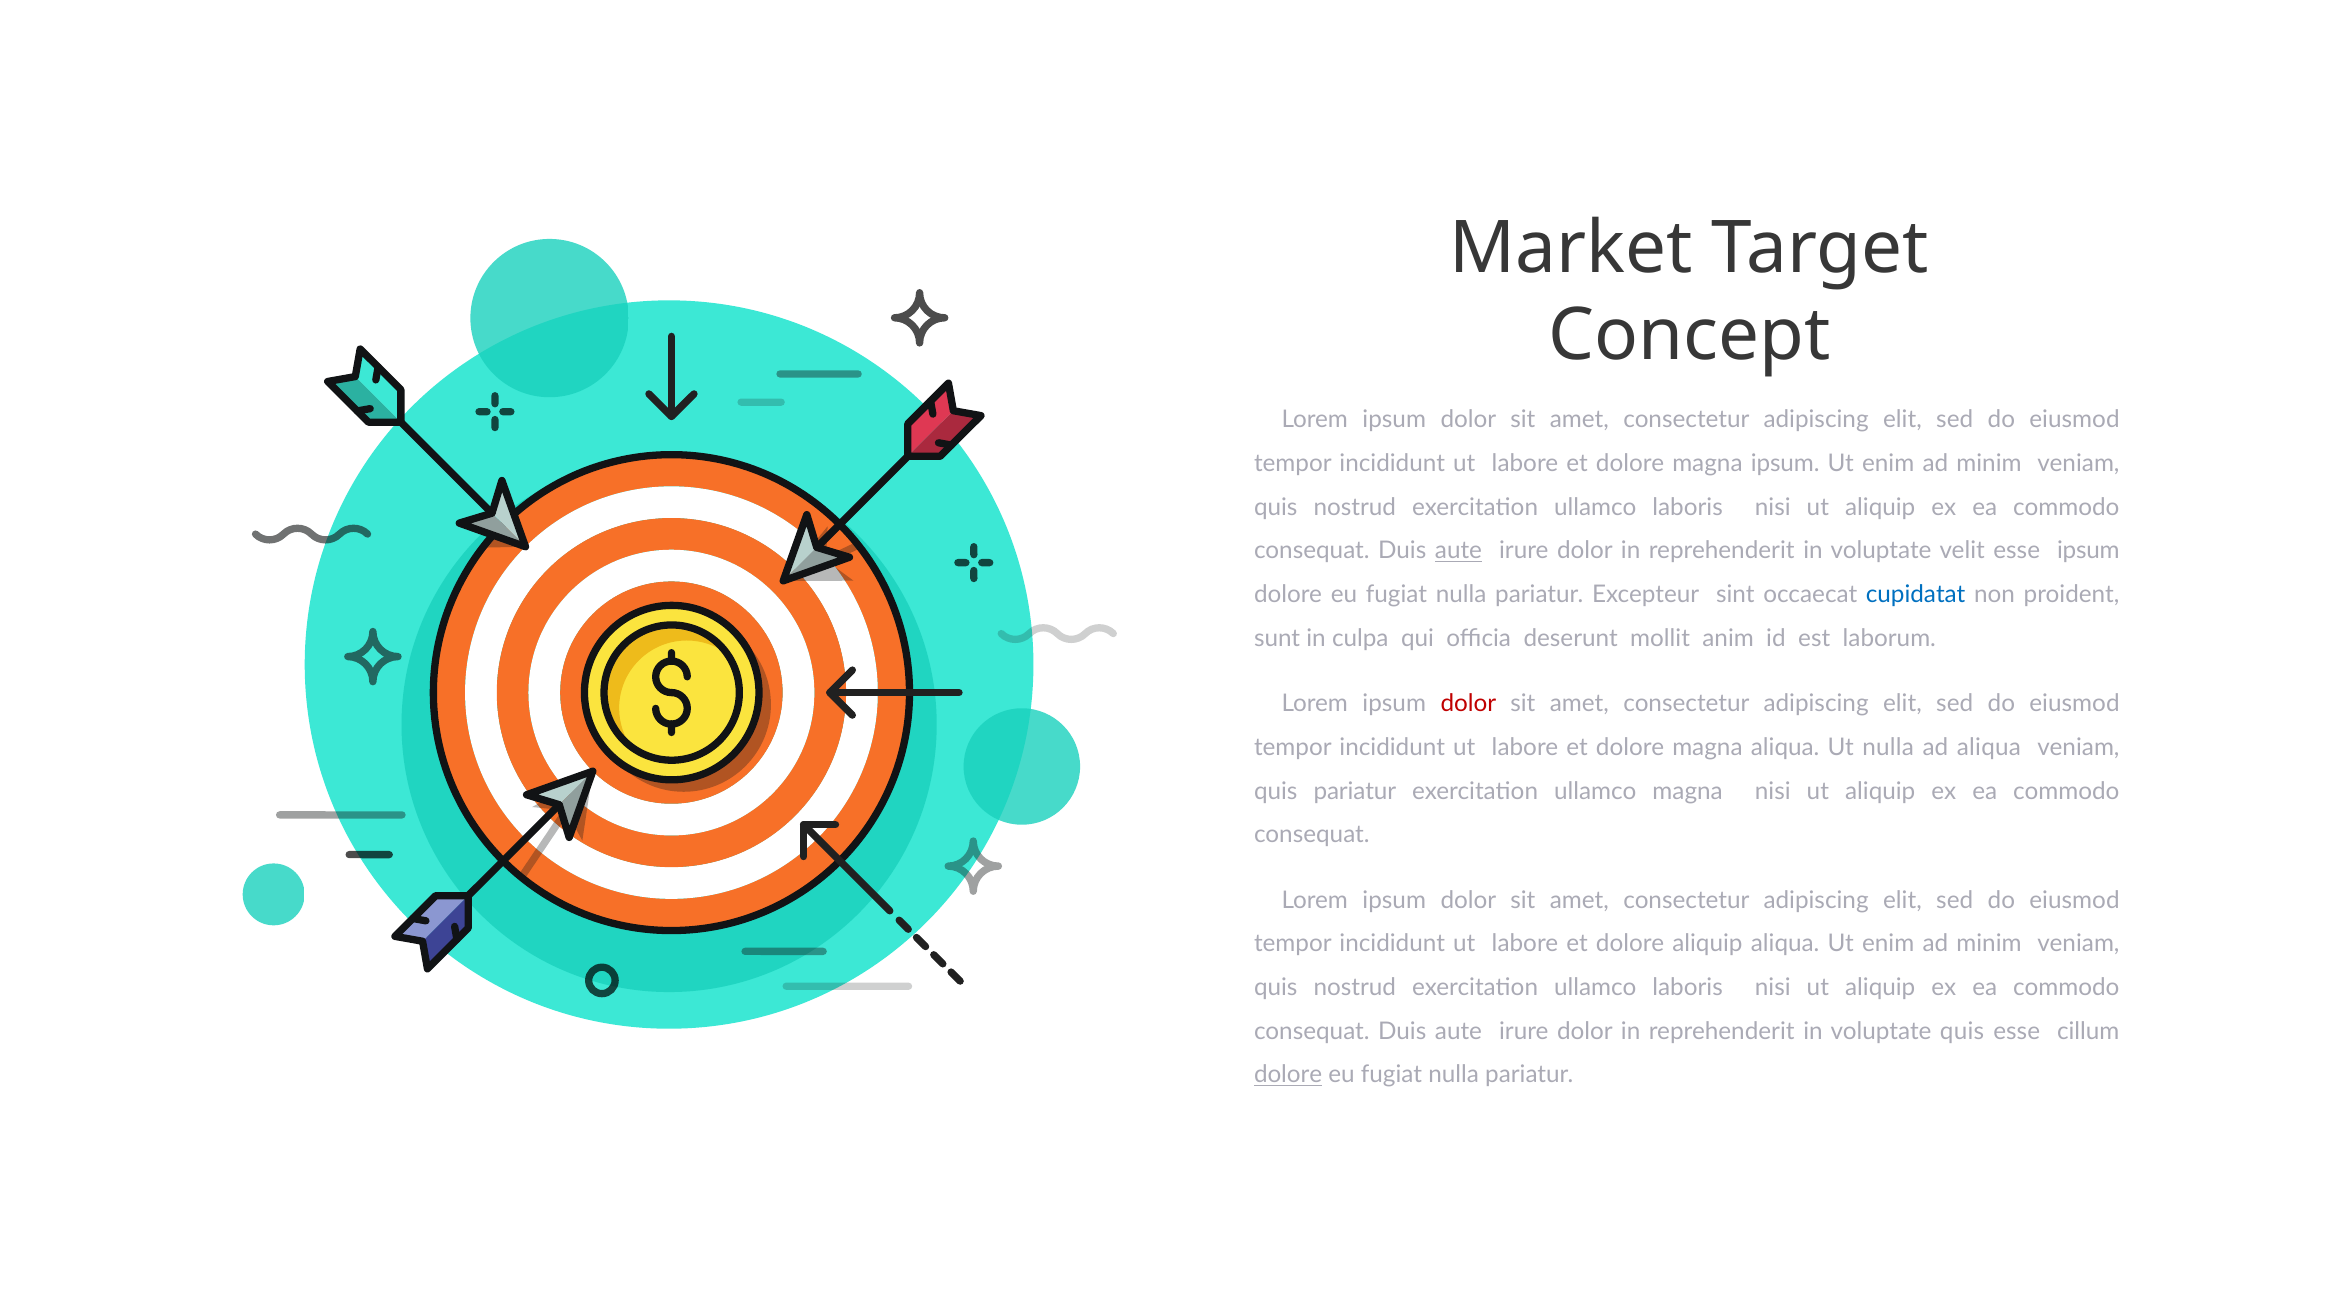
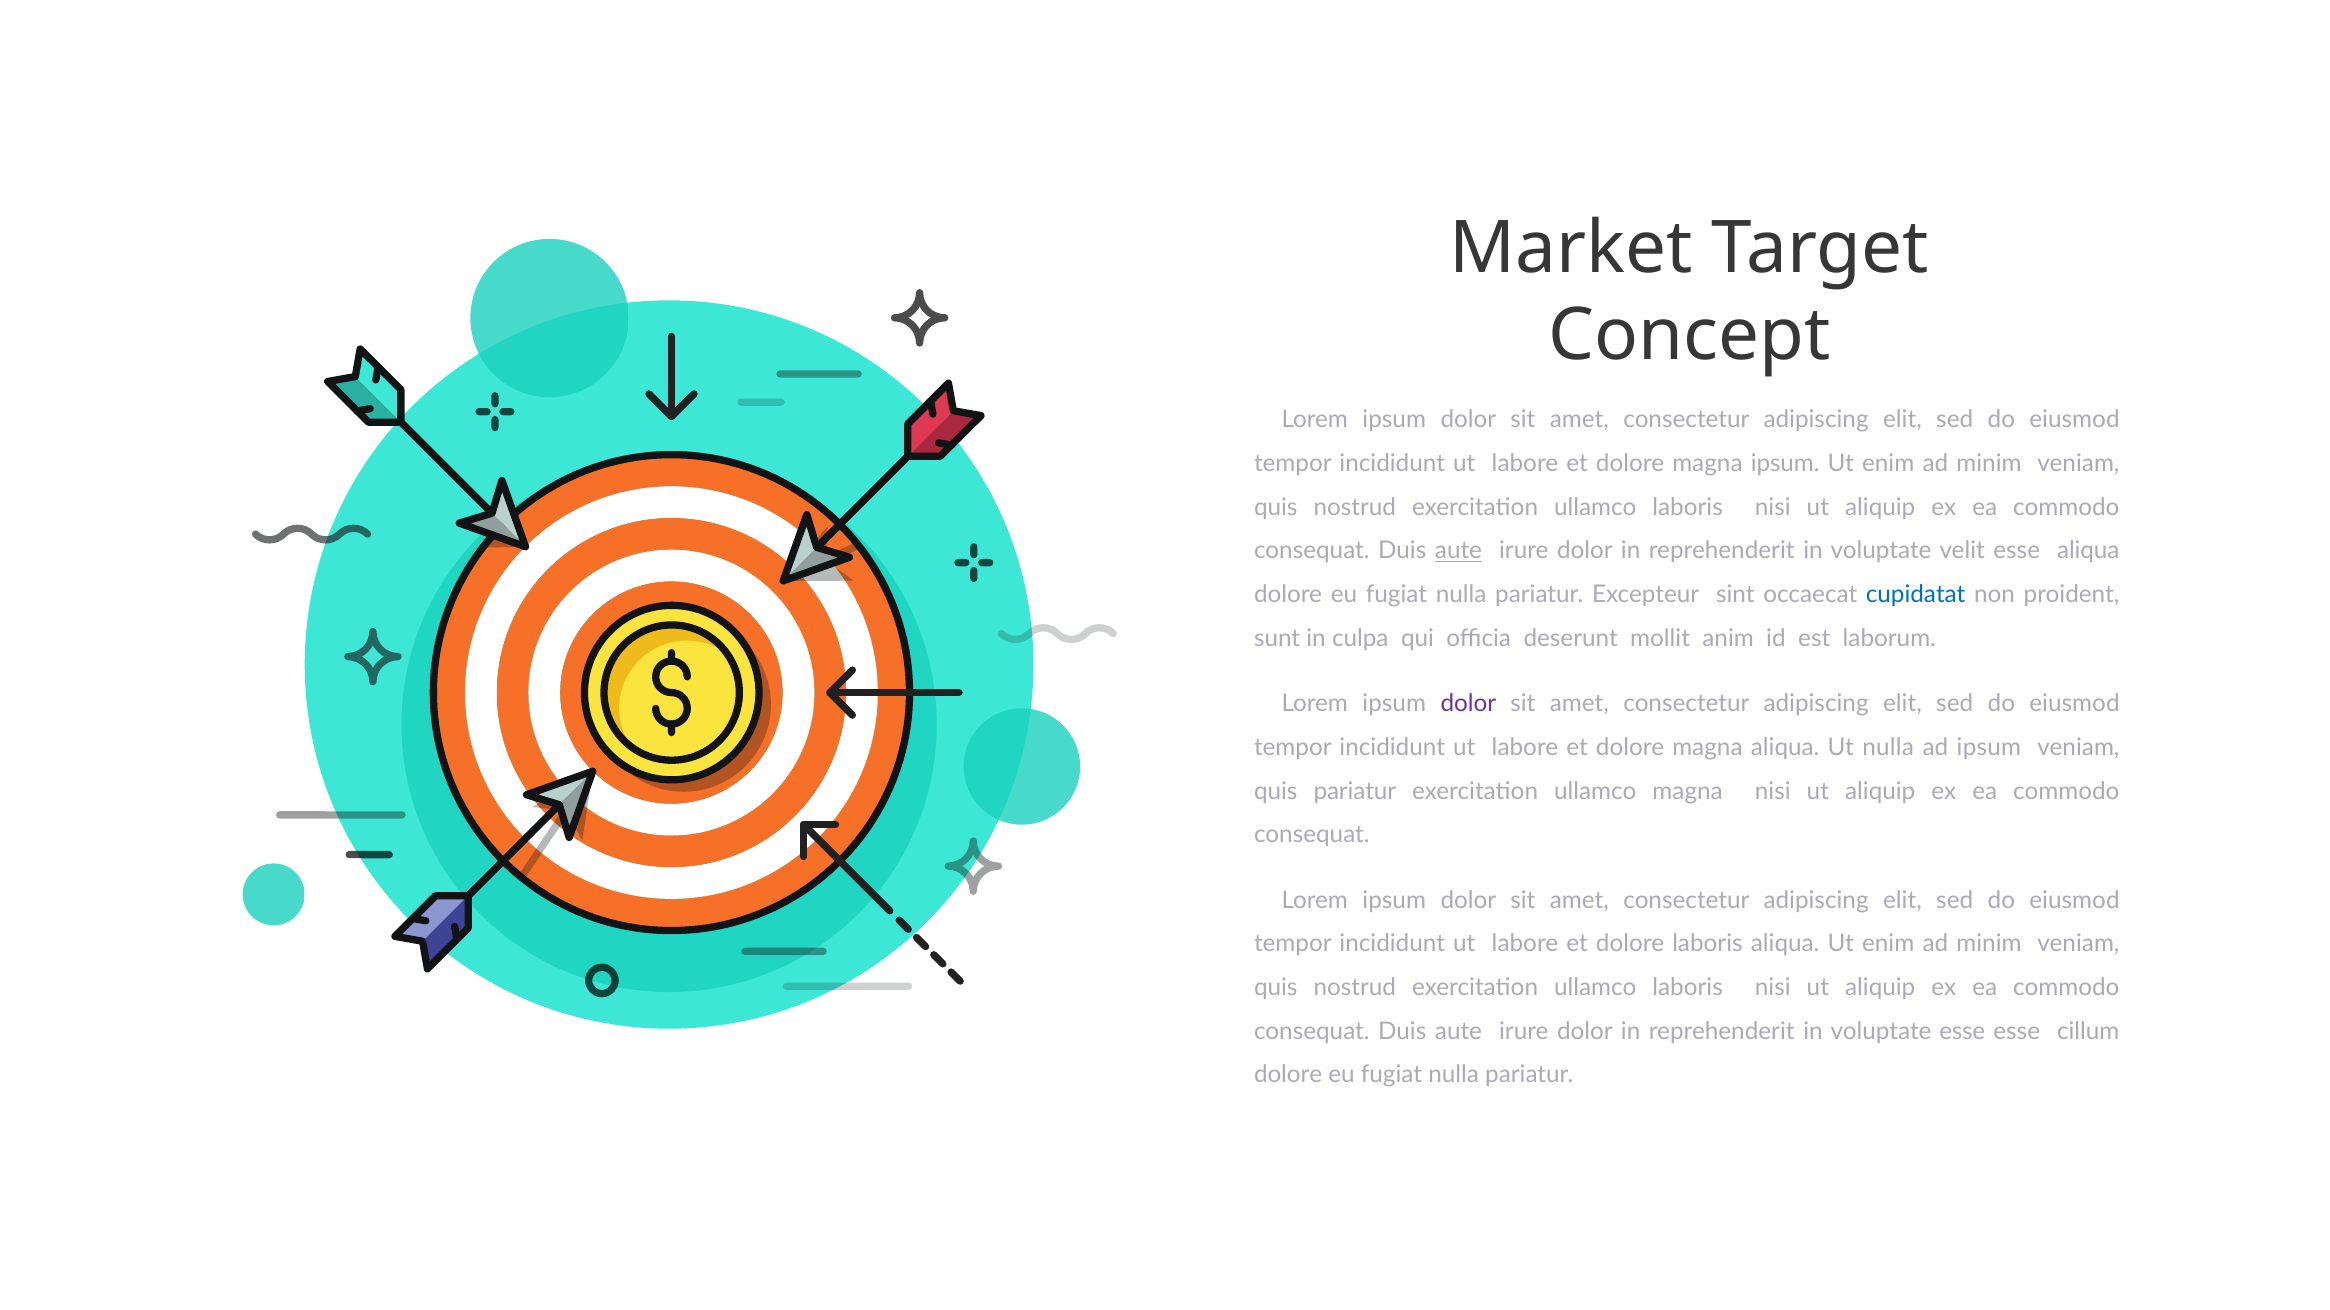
esse ipsum: ipsum -> aliqua
dolor at (1468, 704) colour: red -> purple
ad aliqua: aliqua -> ipsum
dolore aliquip: aliquip -> laboris
voluptate quis: quis -> esse
dolore at (1288, 1075) underline: present -> none
